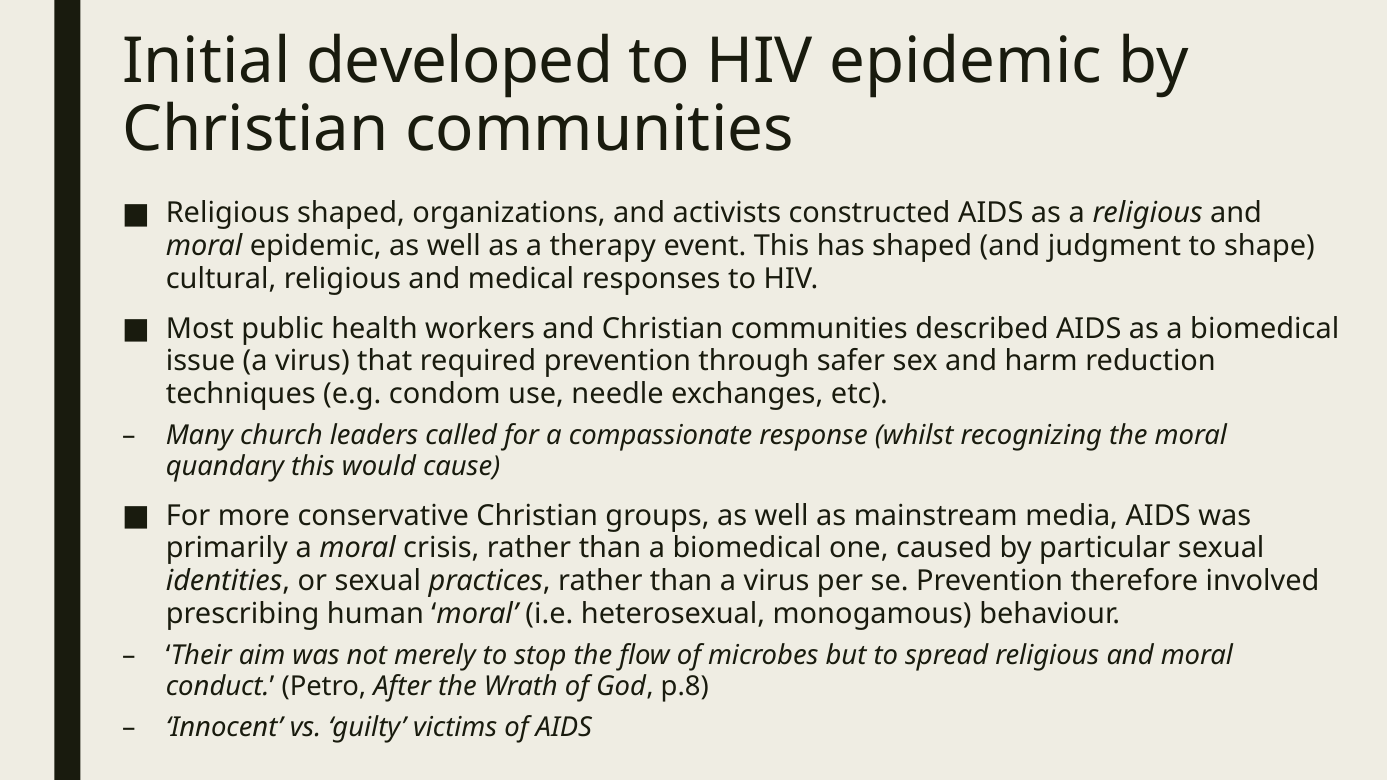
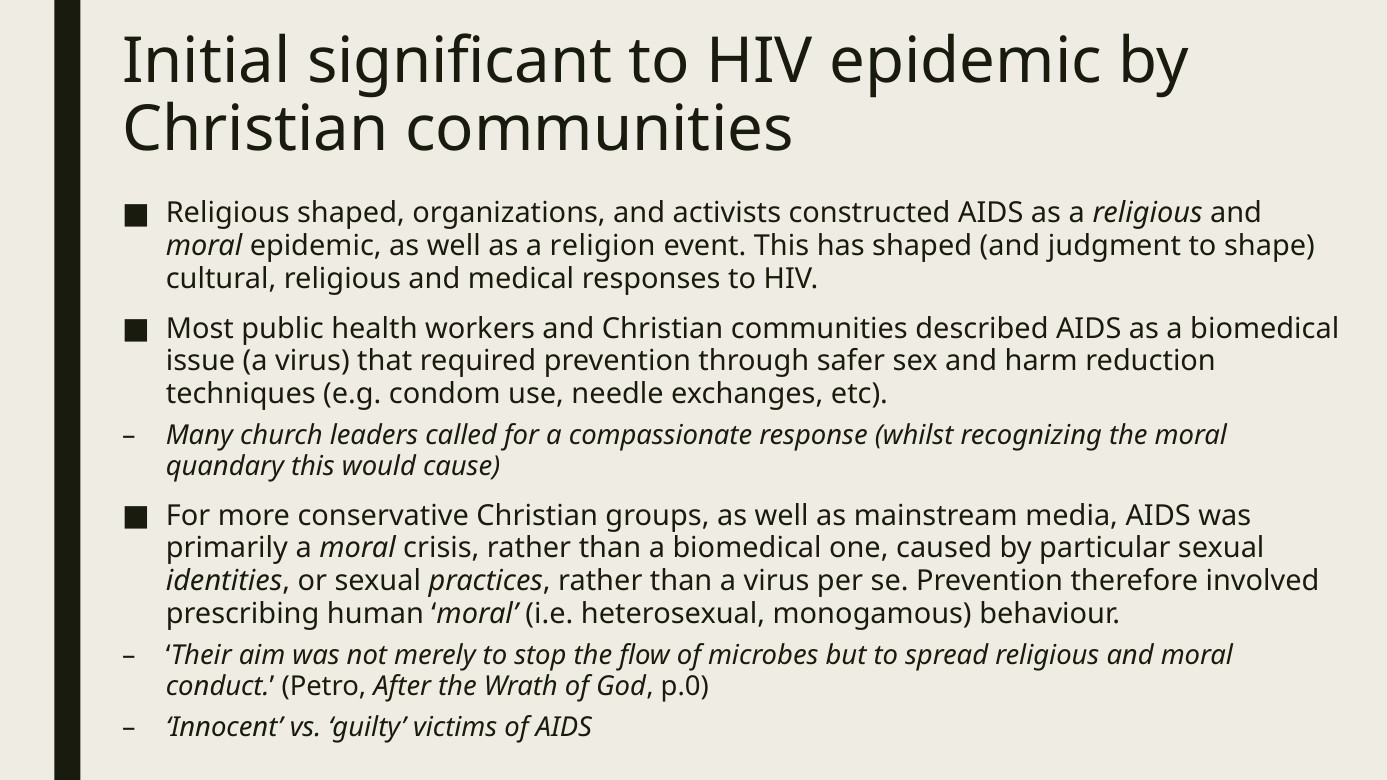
developed: developed -> significant
therapy: therapy -> religion
p.8: p.8 -> p.0
